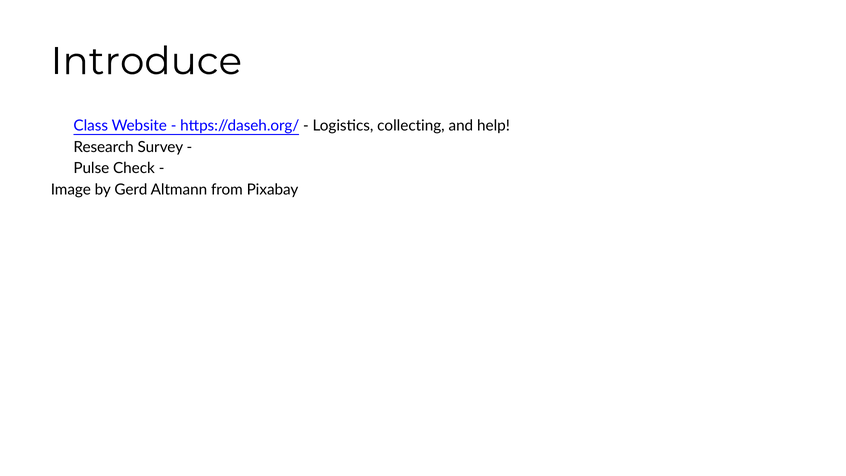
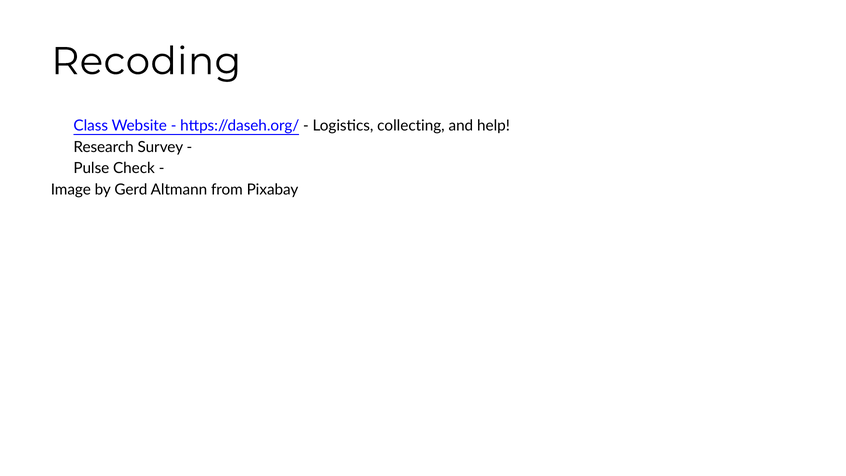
Introduce: Introduce -> Recoding
